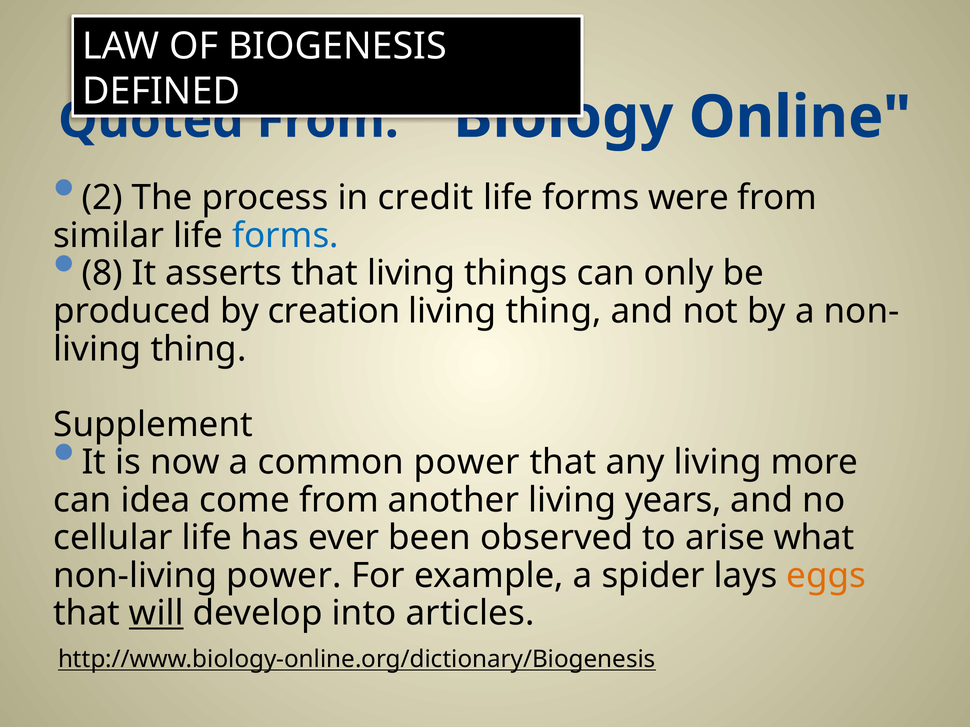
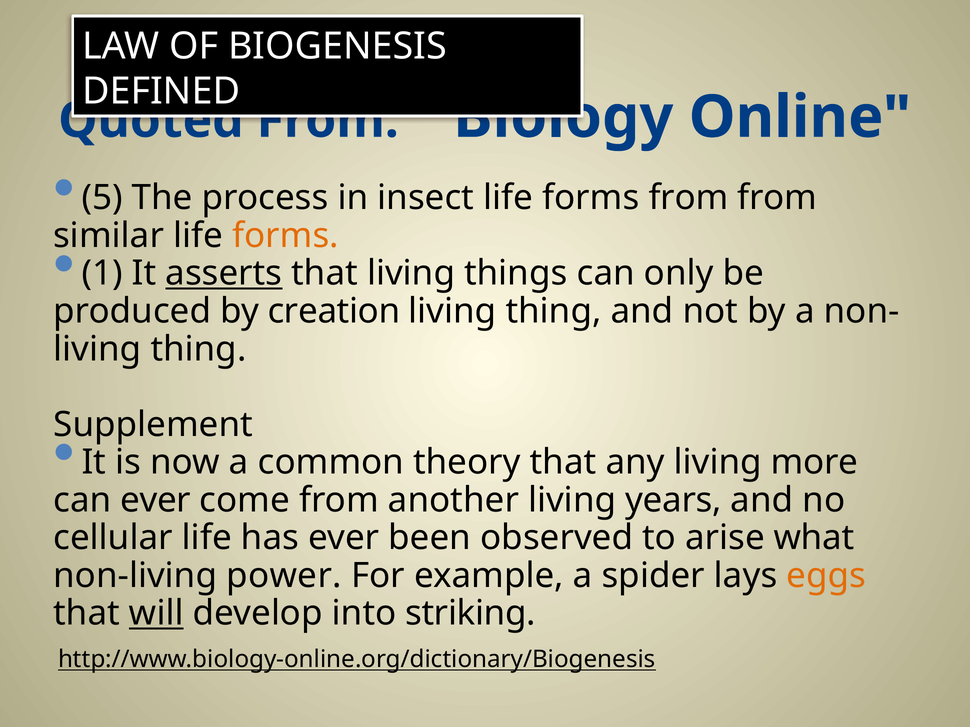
2: 2 -> 5
credit: credit -> insect
forms were: were -> from
forms at (285, 236) colour: blue -> orange
8: 8 -> 1
asserts underline: none -> present
common power: power -> theory
can idea: idea -> ever
articles: articles -> striking
